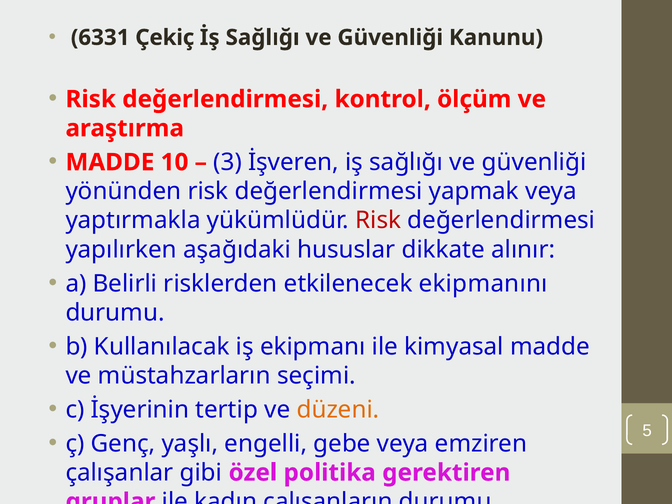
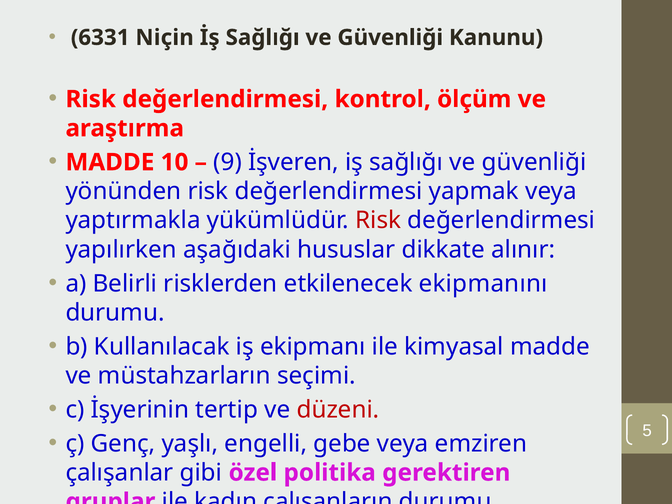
Çekiç: Çekiç -> Niçin
3: 3 -> 9
düzeni colour: orange -> red
